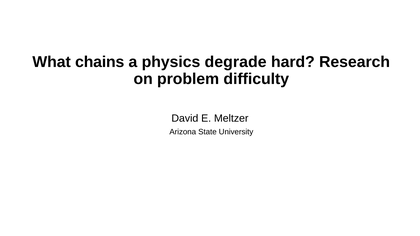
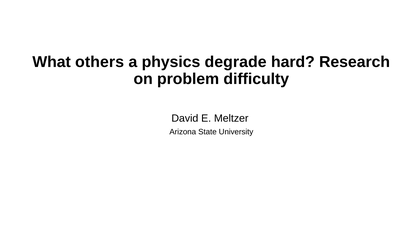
chains: chains -> others
